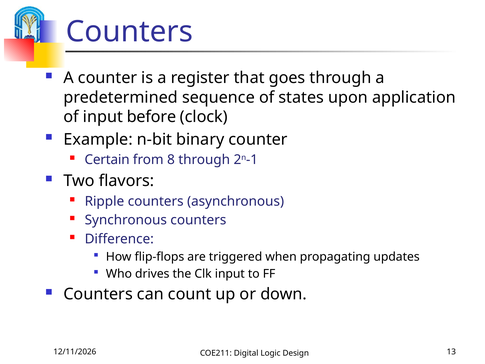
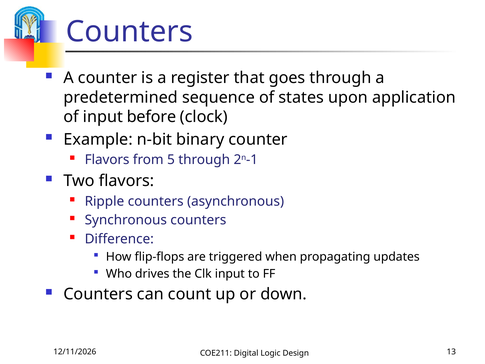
Certain at (107, 160): Certain -> Flavors
8: 8 -> 5
